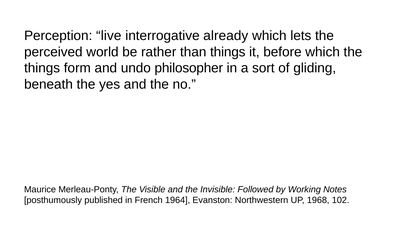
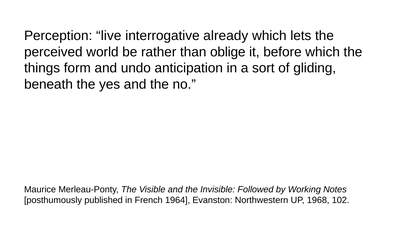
than things: things -> oblige
philosopher: philosopher -> anticipation
